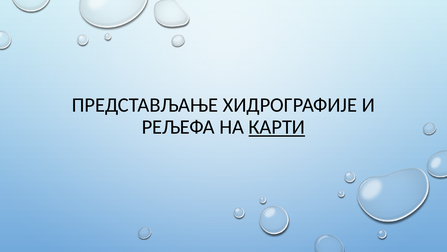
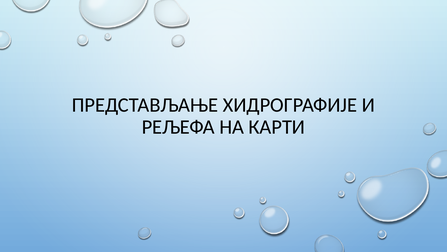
КАРТИ underline: present -> none
